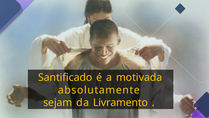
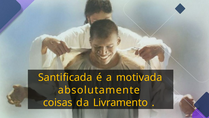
Santificado: Santificado -> Santificada
sejam: sejam -> coisas
